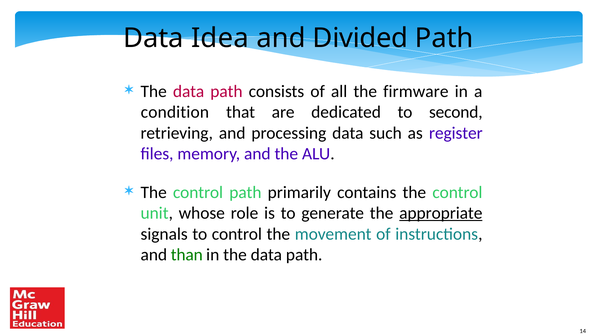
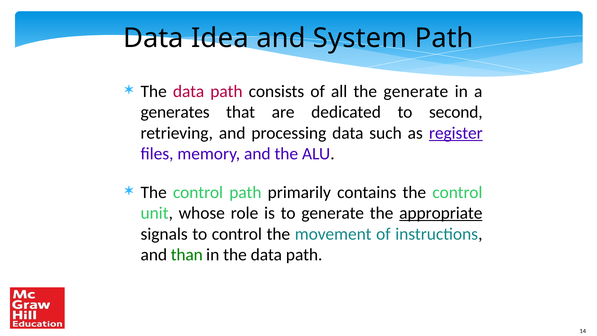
Divided: Divided -> System
the firmware: firmware -> generate
condition: condition -> generates
register underline: none -> present
